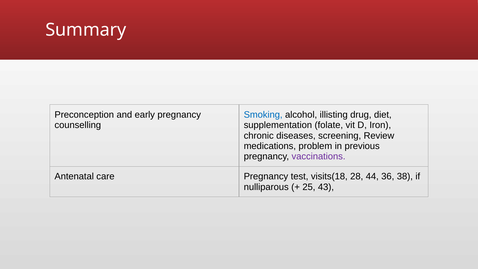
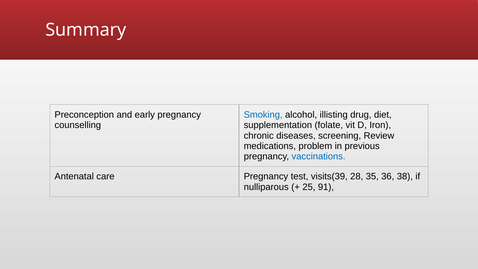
vaccinations colour: purple -> blue
visits(18: visits(18 -> visits(39
44: 44 -> 35
43: 43 -> 91
